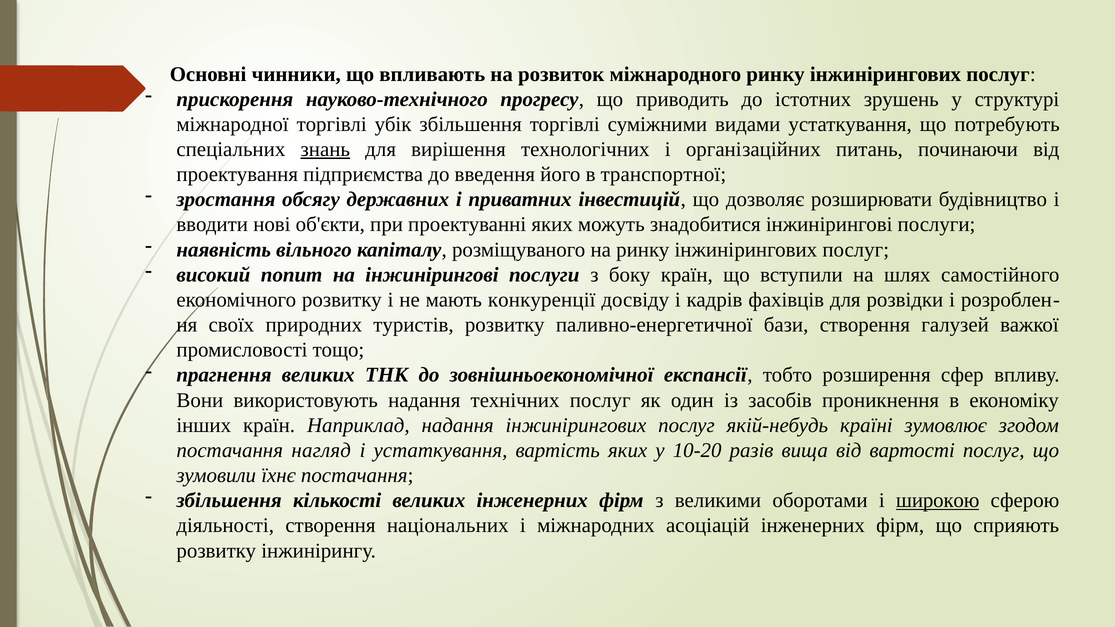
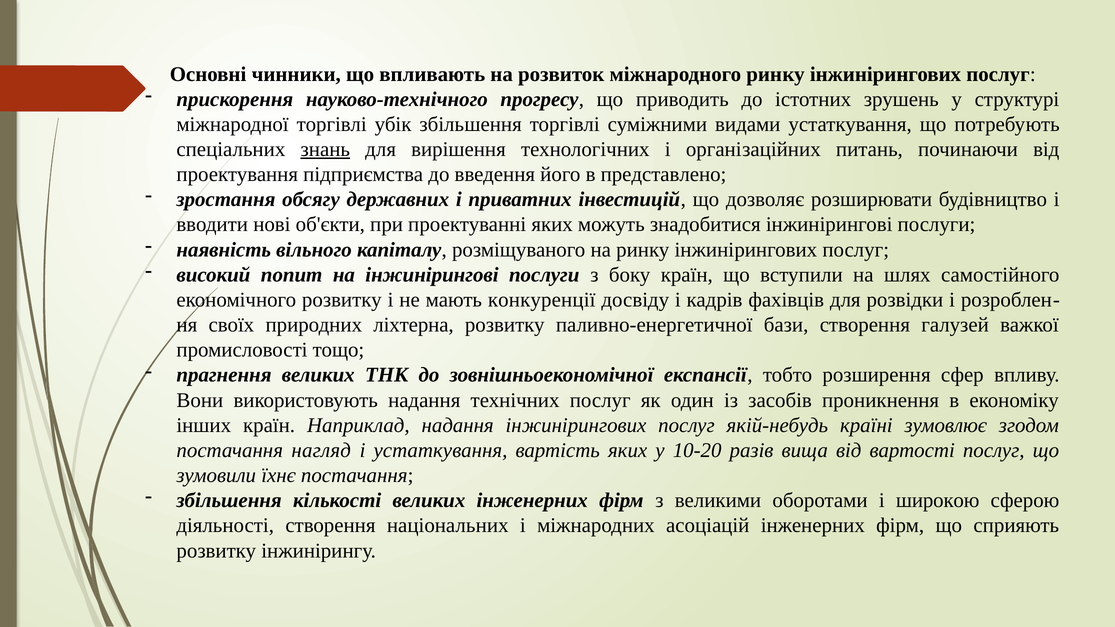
транспортної: транспортної -> представлено
туристів: туристів -> ліхтерна
широкою underline: present -> none
